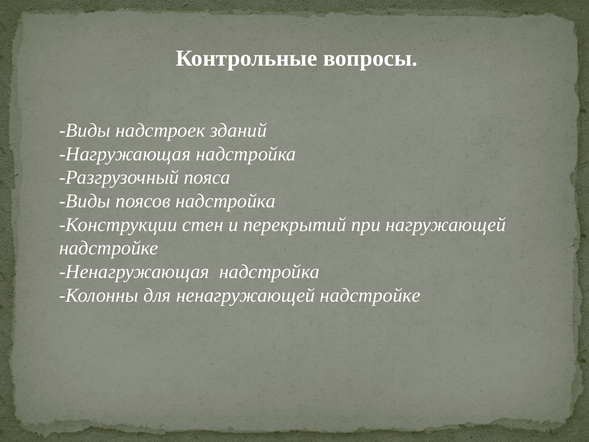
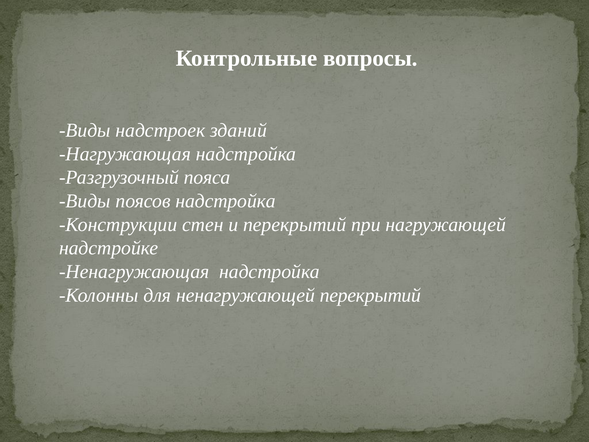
ненагружающей надстройке: надстройке -> перекрытий
